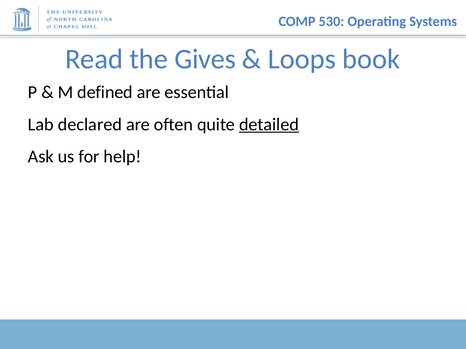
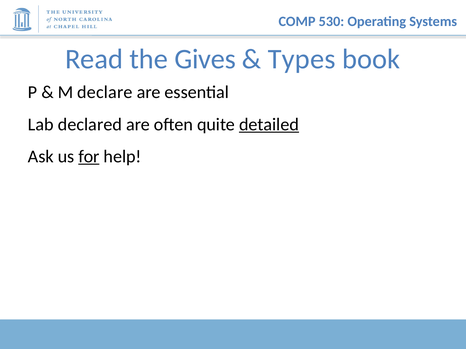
Loops: Loops -> Types
defined: defined -> declare
for underline: none -> present
